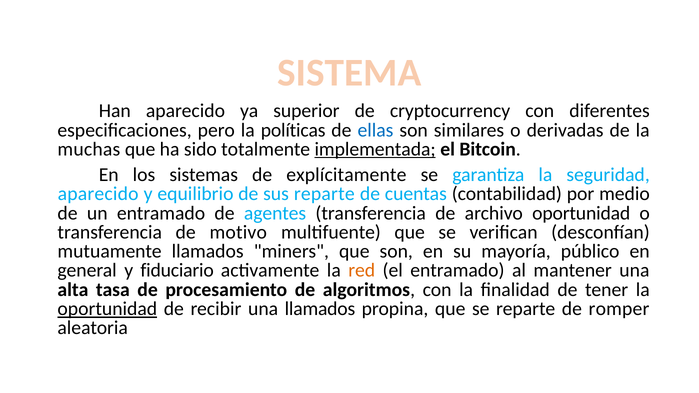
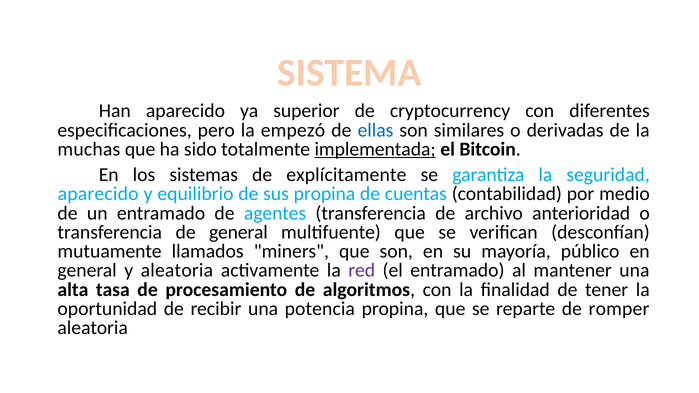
políticas: políticas -> empezó
sus reparte: reparte -> propina
archivo oportunidad: oportunidad -> anterioridad
de motivo: motivo -> general
y fiduciario: fiduciario -> aleatoria
red colour: orange -> purple
oportunidad at (107, 309) underline: present -> none
una llamados: llamados -> potencia
